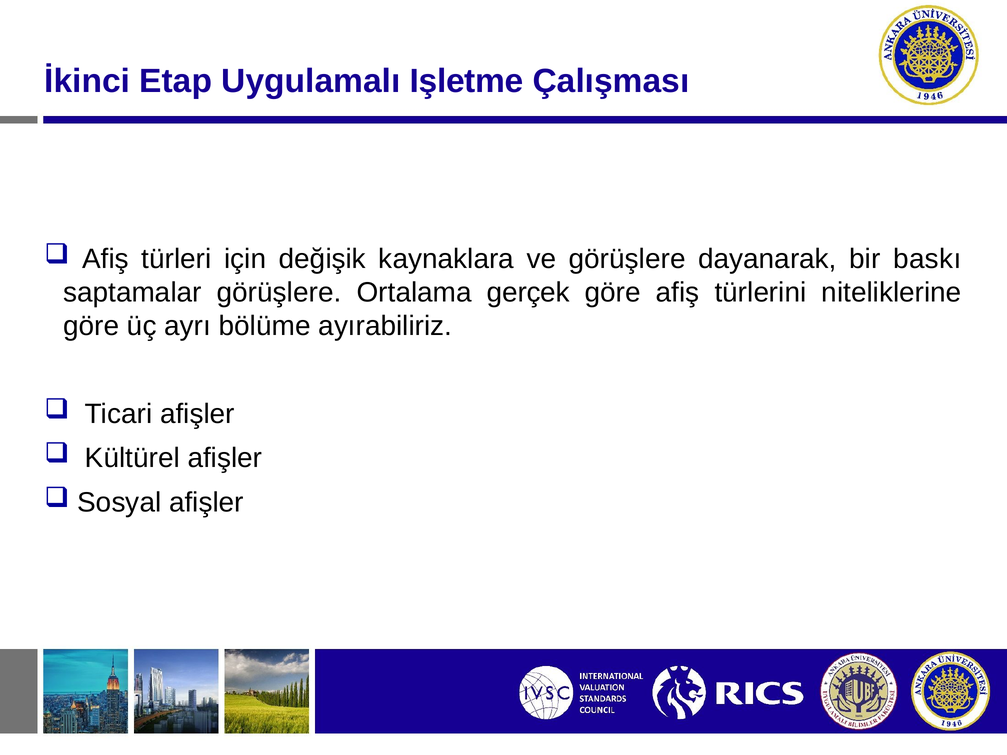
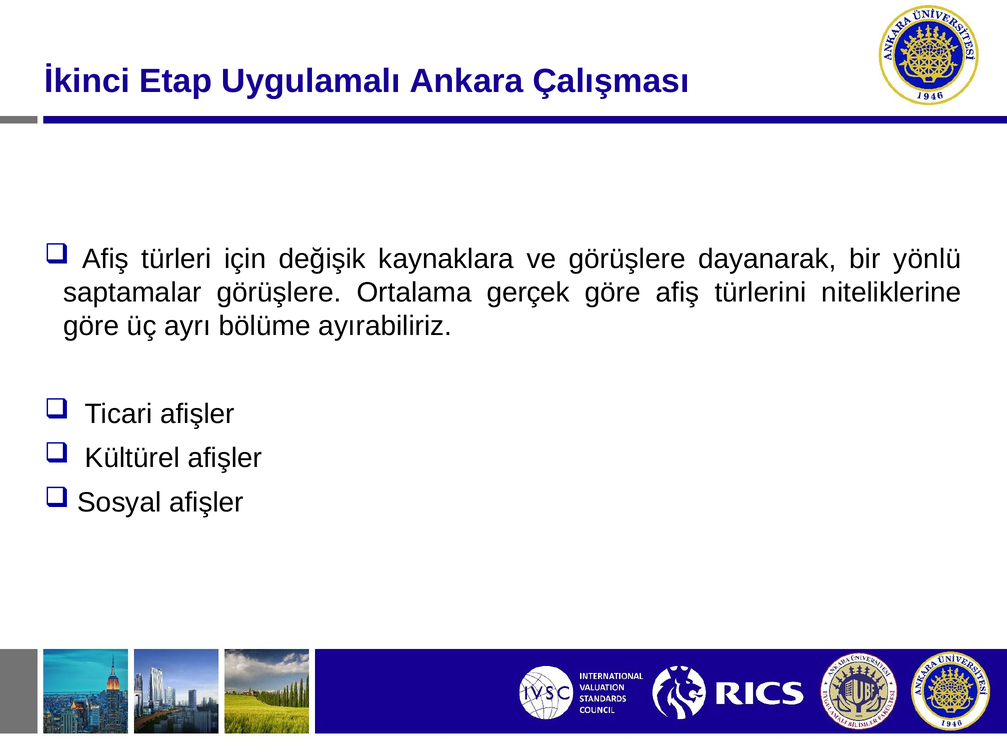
Işletme: Işletme -> Ankara
baskı: baskı -> yönlü
